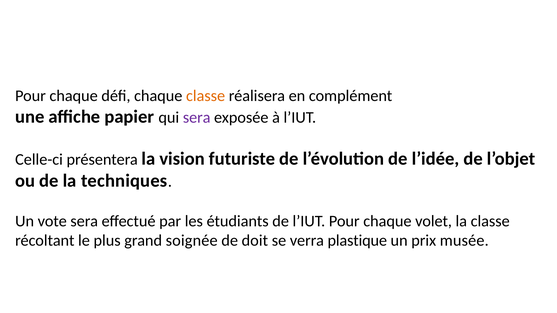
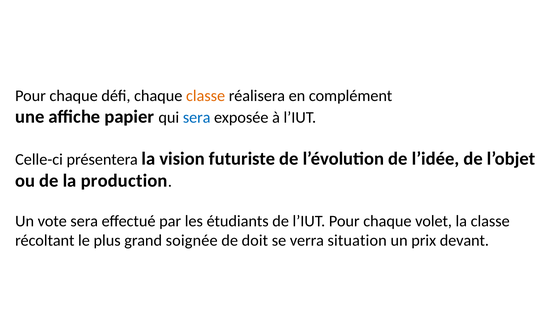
sera at (197, 118) colour: purple -> blue
techniques: techniques -> production
plastique: plastique -> situation
musée: musée -> devant
